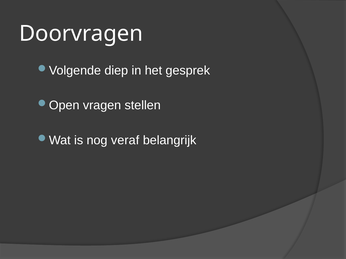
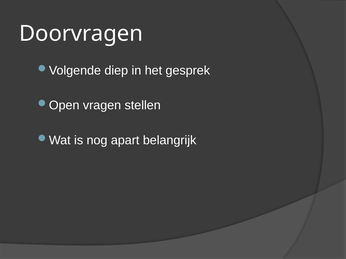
veraf: veraf -> apart
